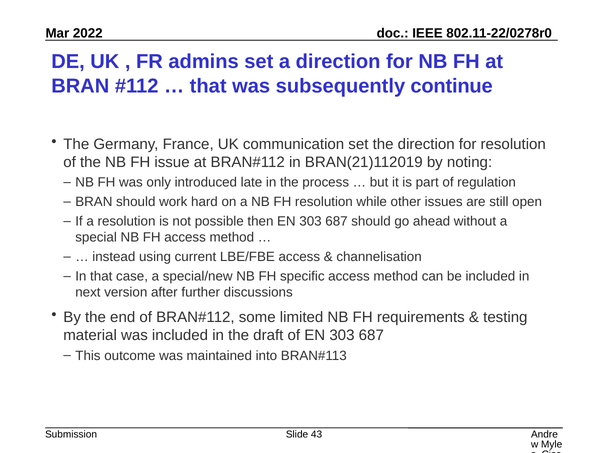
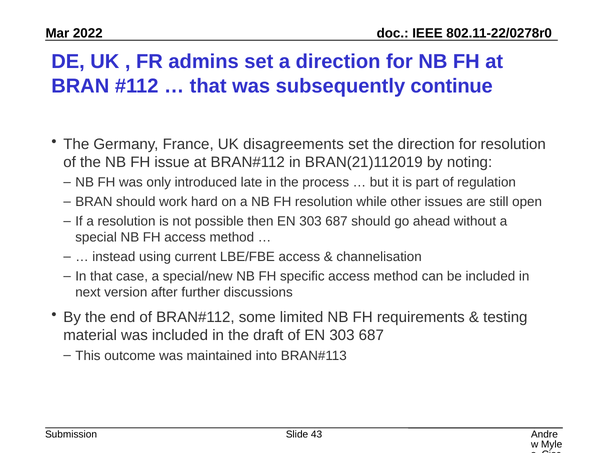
communication: communication -> disagreements
